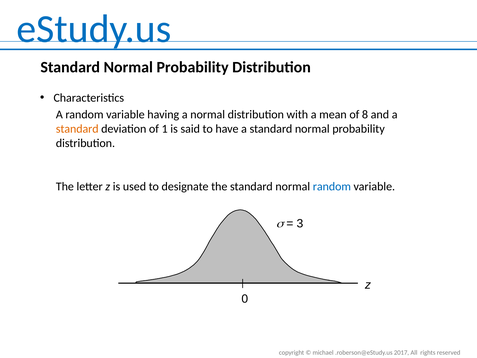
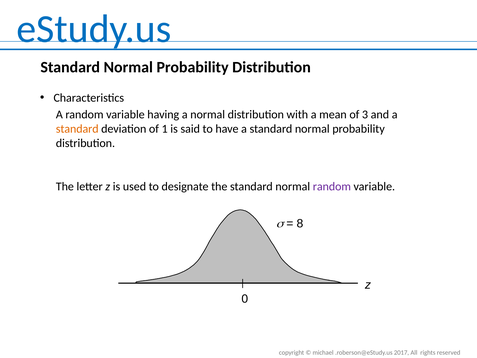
8: 8 -> 3
random at (332, 186) colour: blue -> purple
3: 3 -> 8
